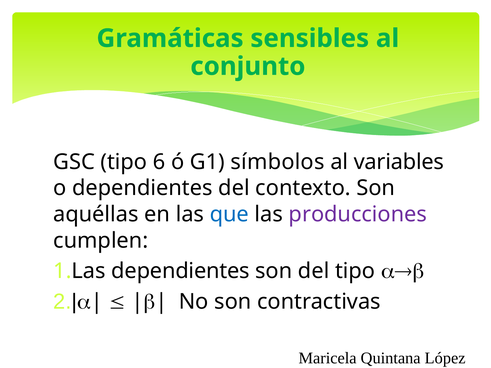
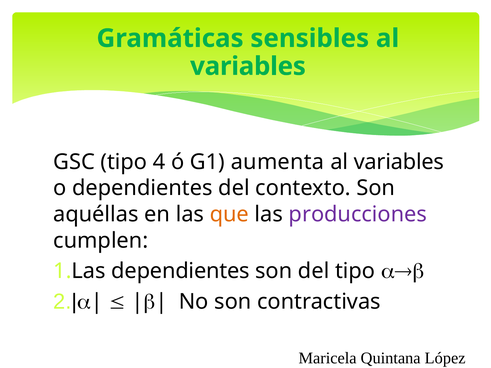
conjunto at (248, 66): conjunto -> variables
6: 6 -> 4
símbolos: símbolos -> aumenta
que colour: blue -> orange
